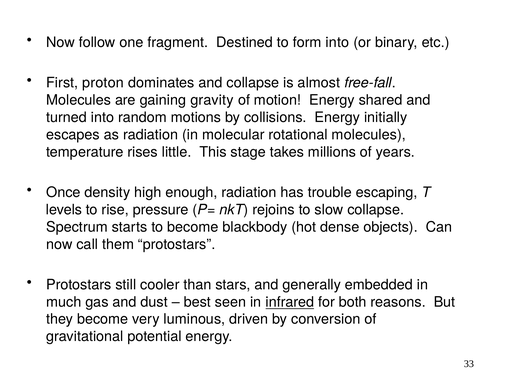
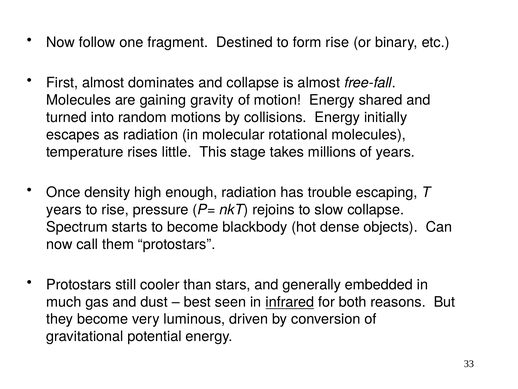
form into: into -> rise
First proton: proton -> almost
levels at (64, 209): levels -> years
